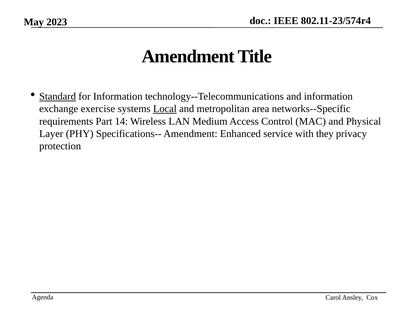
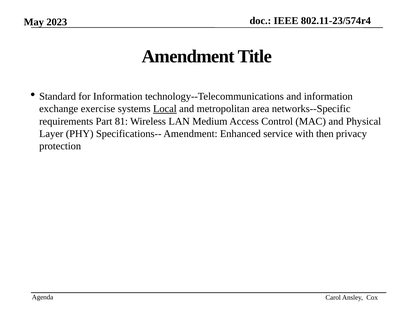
Standard underline: present -> none
14: 14 -> 81
they: they -> then
